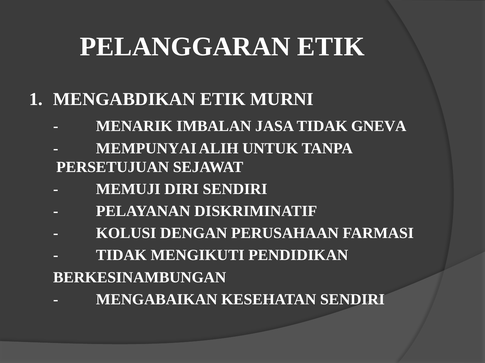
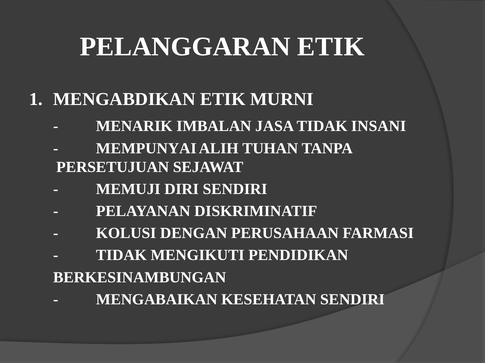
GNEVA: GNEVA -> INSANI
UNTUK: UNTUK -> TUHAN
